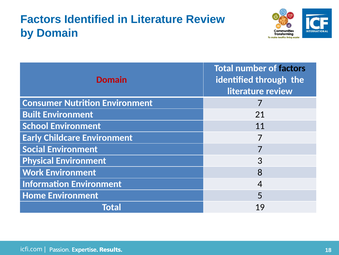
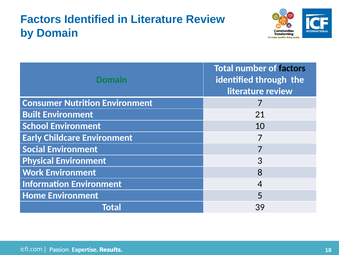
Domain at (112, 80) colour: red -> green
11: 11 -> 10
19: 19 -> 39
